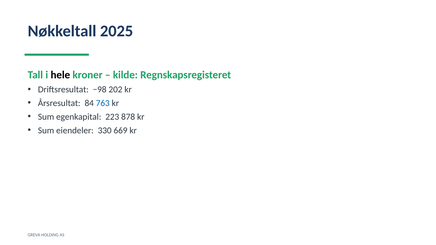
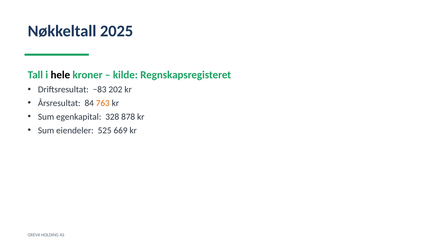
−98: −98 -> −83
763 colour: blue -> orange
223: 223 -> 328
330: 330 -> 525
